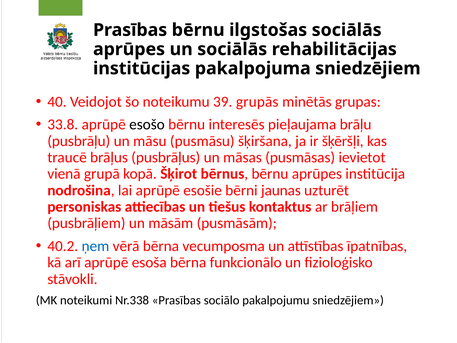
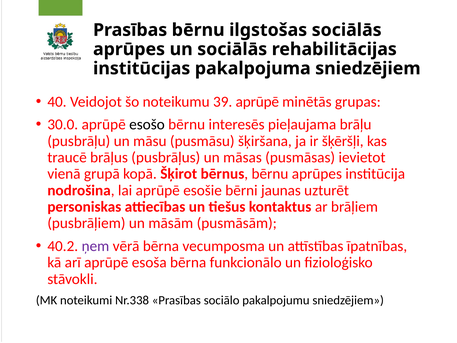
39 grupās: grupās -> aprūpē
33.8: 33.8 -> 30.0
ņem colour: blue -> purple
